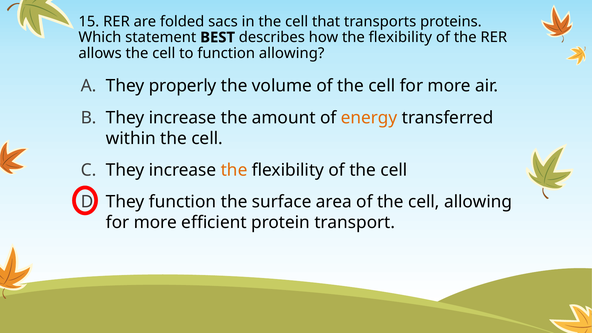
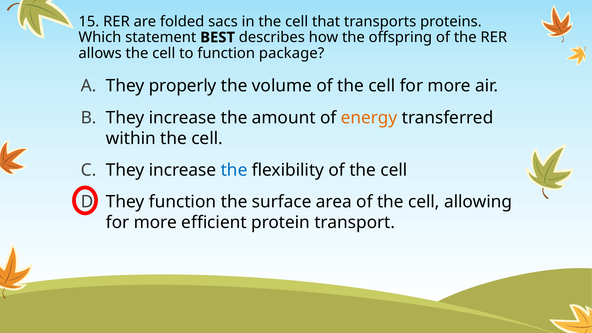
how the flexibility: flexibility -> offspring
function allowing: allowing -> package
the at (234, 170) colour: orange -> blue
